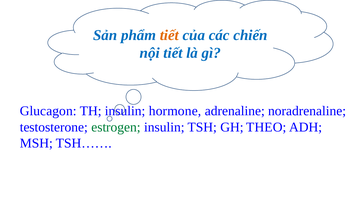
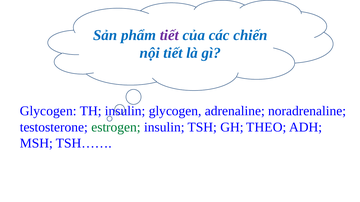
tiết at (169, 35) colour: orange -> purple
Glucagon at (48, 111): Glucagon -> Glycogen
insulin hormone: hormone -> glycogen
